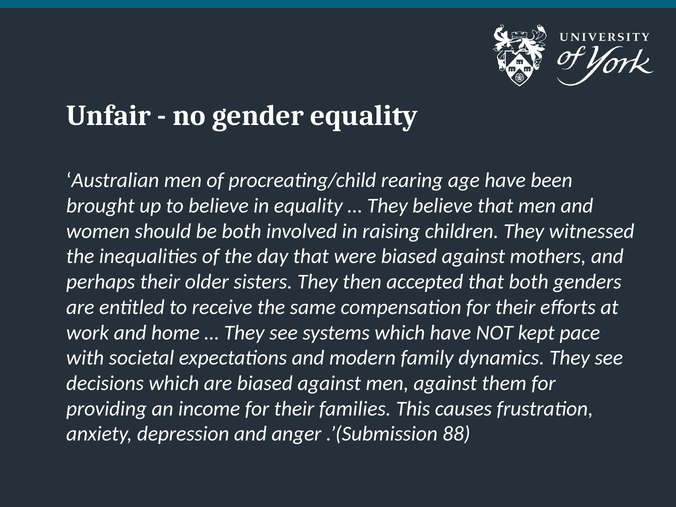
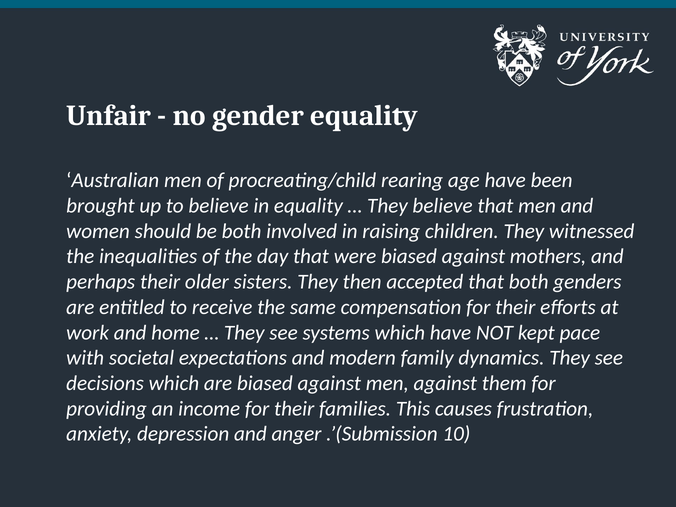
88: 88 -> 10
